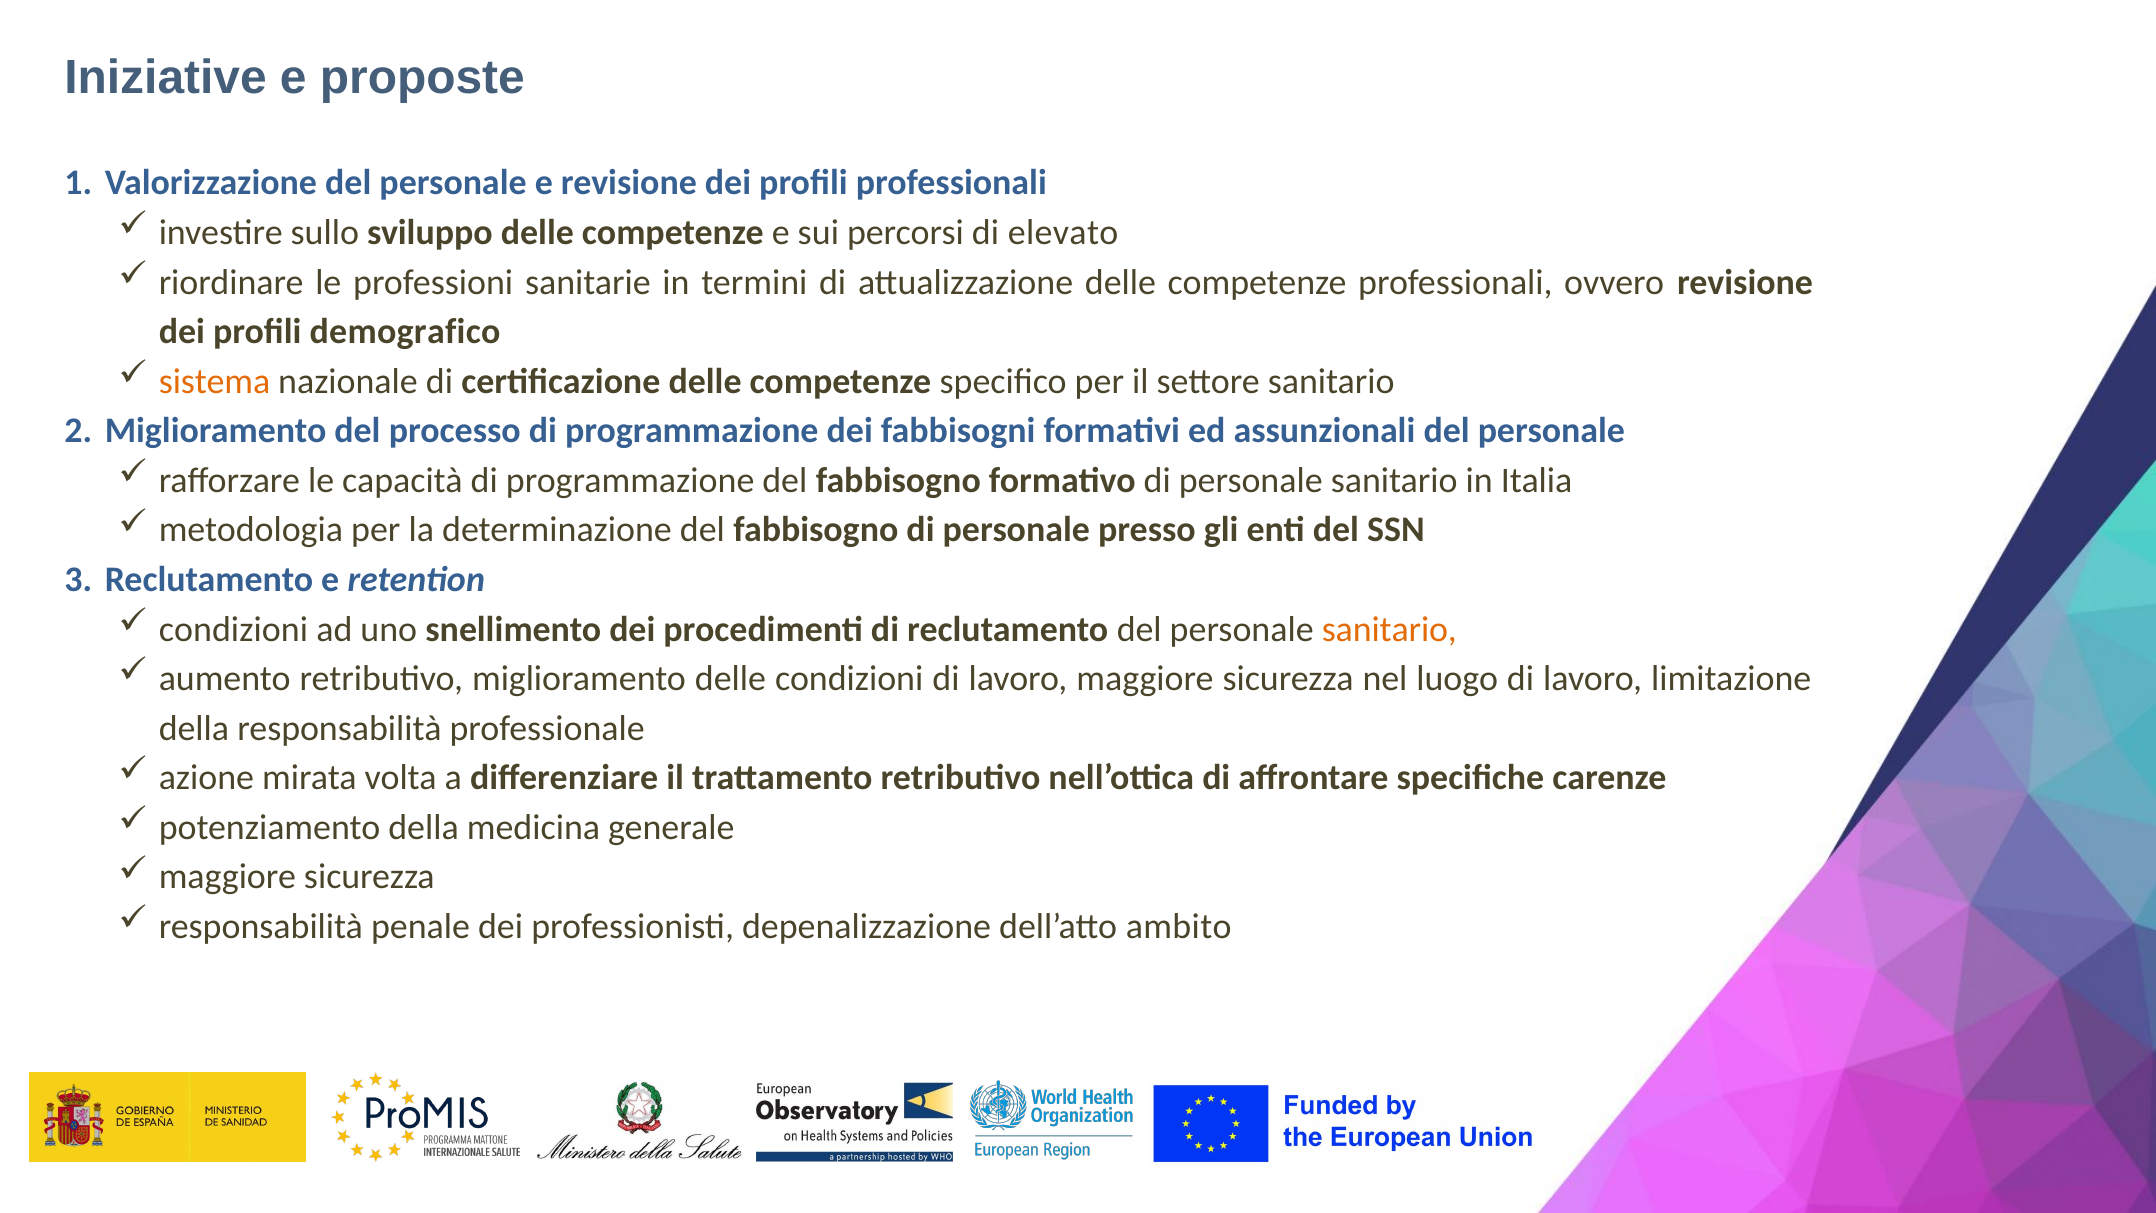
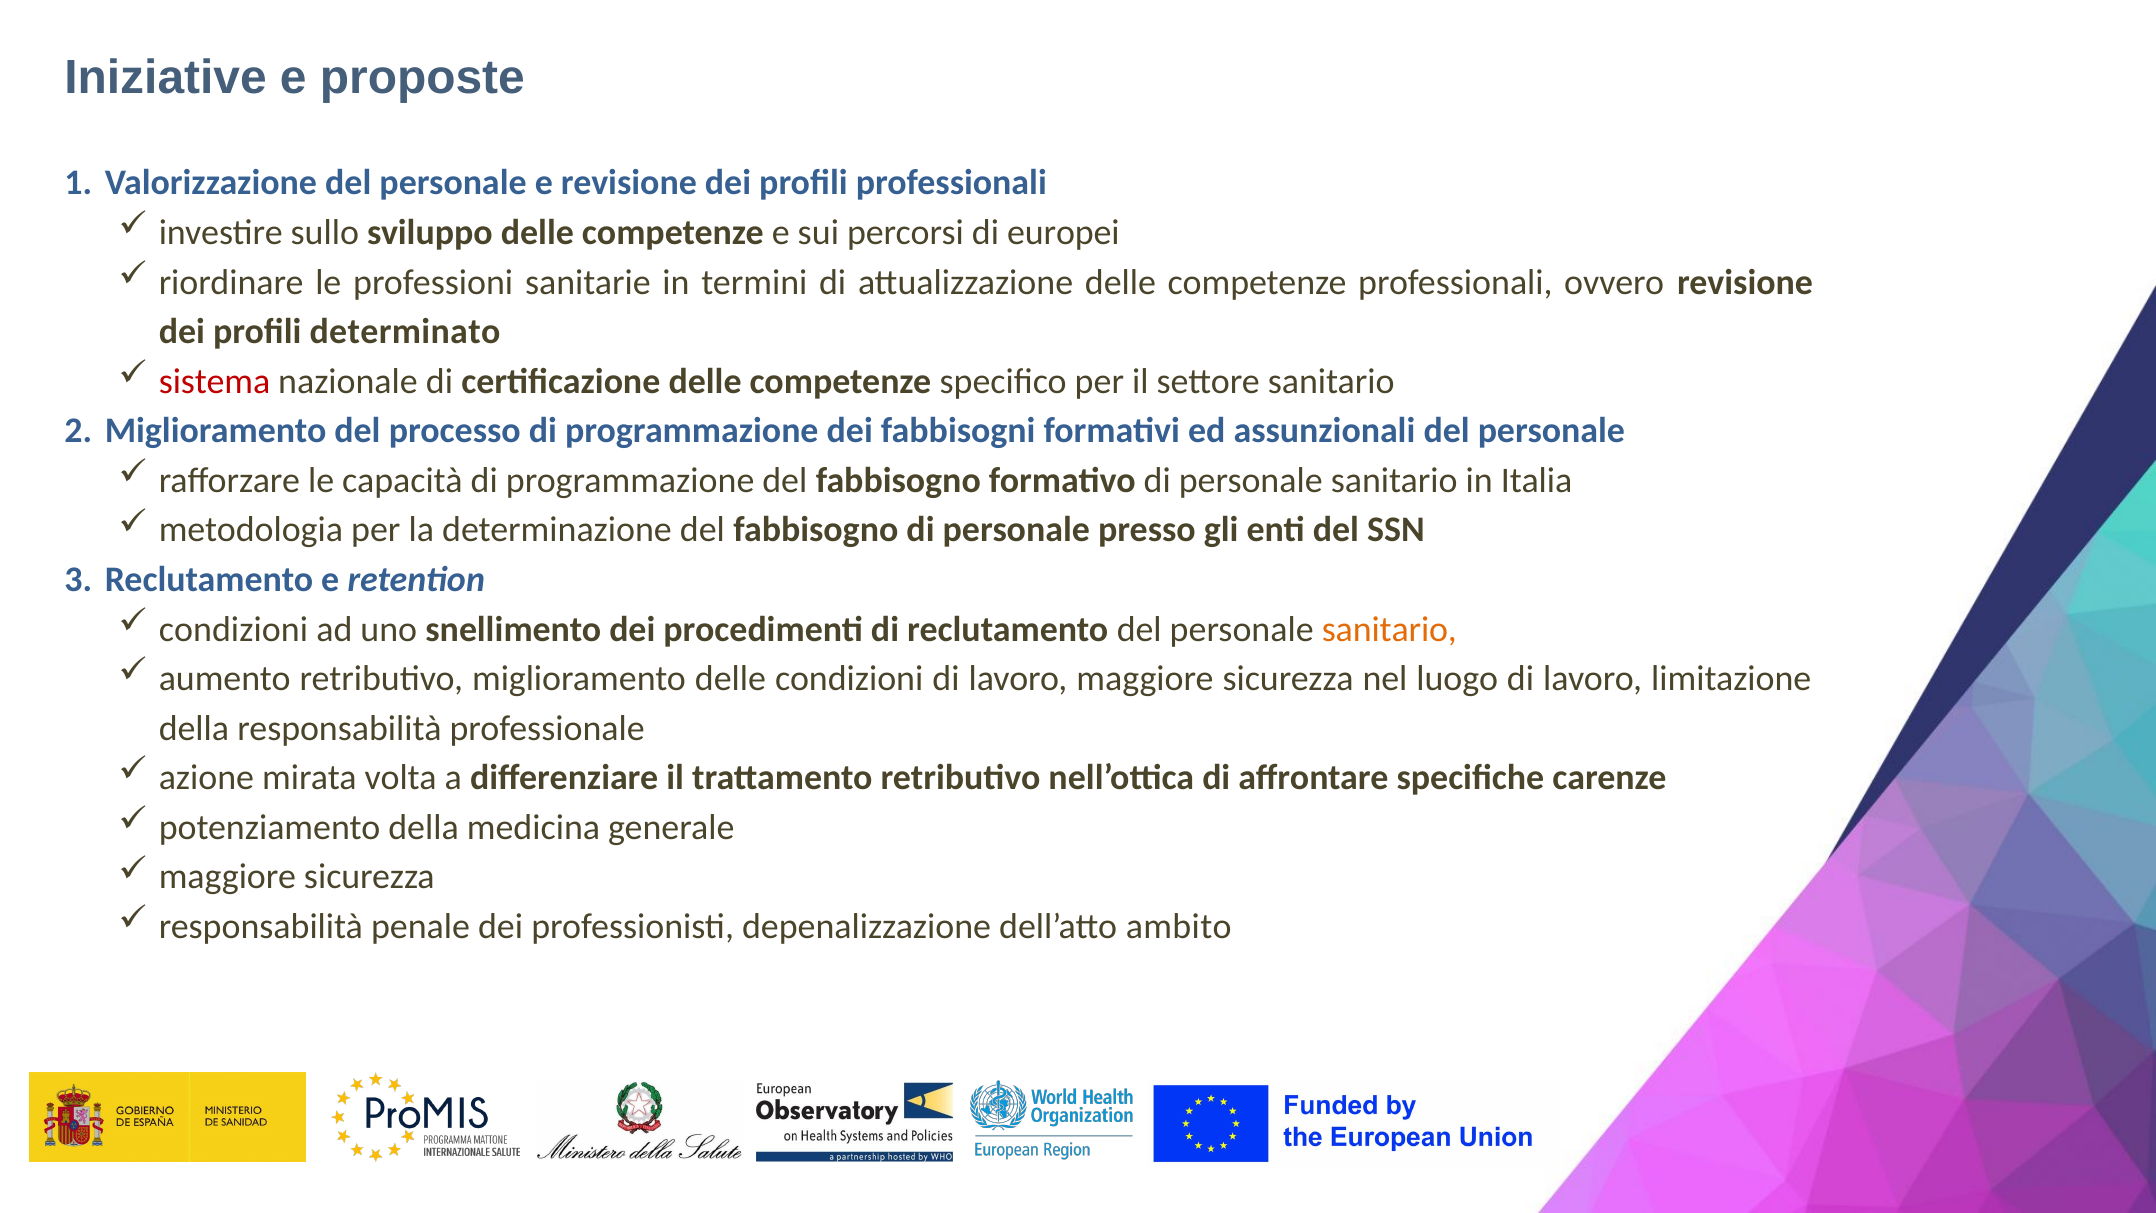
elevato: elevato -> europei
demografico: demografico -> determinato
sistema colour: orange -> red
